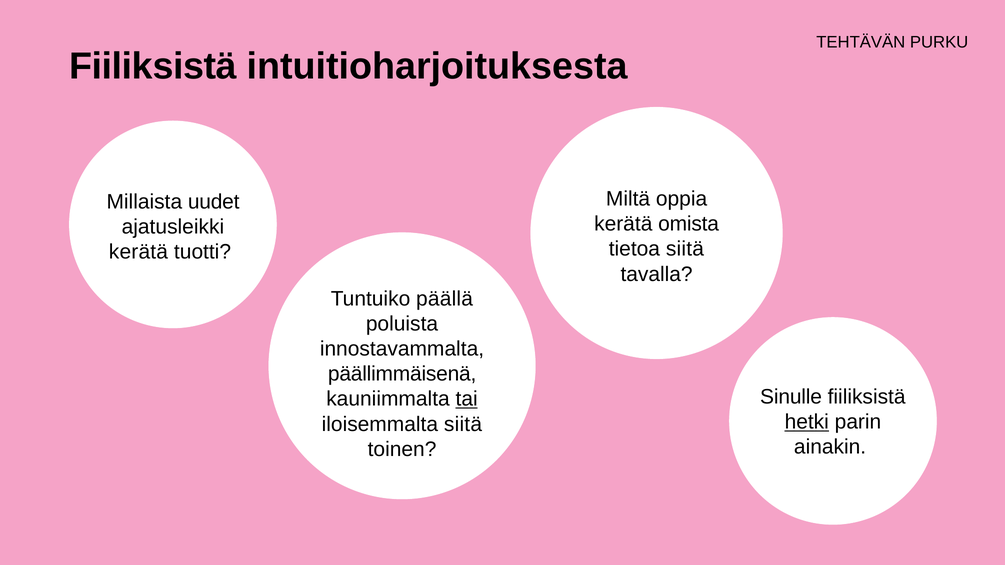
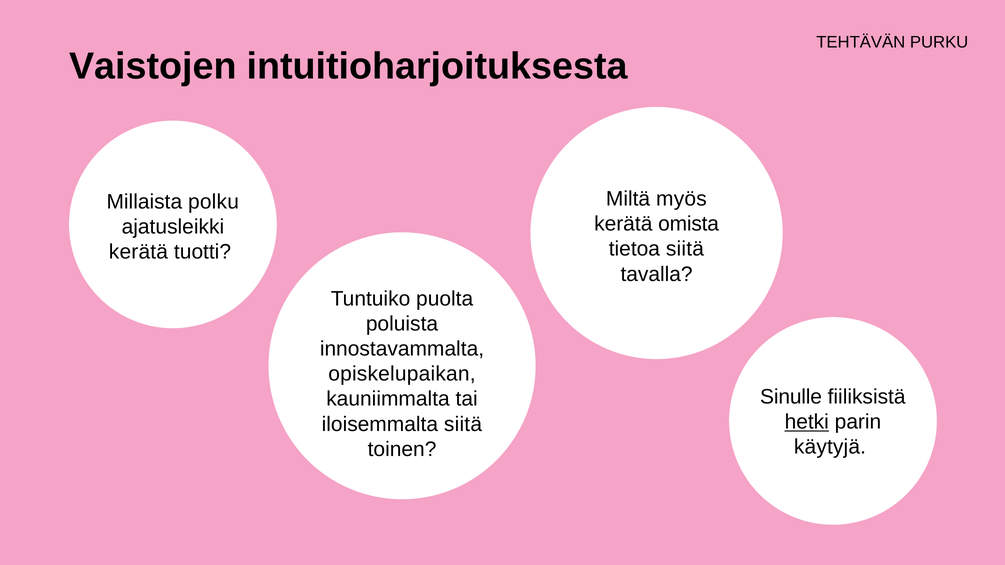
Fiiliksistä at (153, 66): Fiiliksistä -> Vaistojen
oppia: oppia -> myös
uudet: uudet -> polku
päällä: päällä -> puolta
päällimmäisenä: päällimmäisenä -> opiskelupaikan
tai underline: present -> none
ainakin: ainakin -> käytyjä
